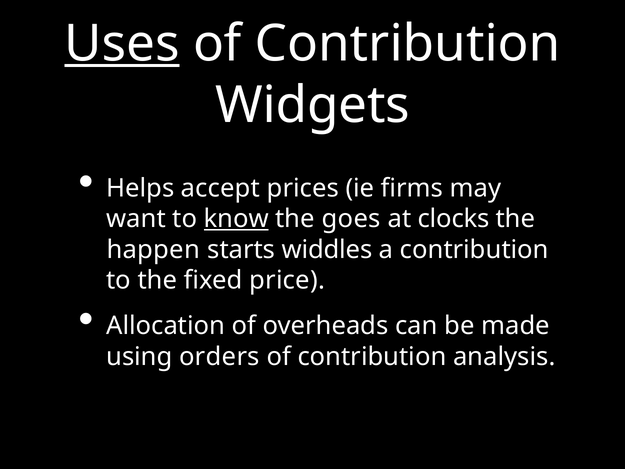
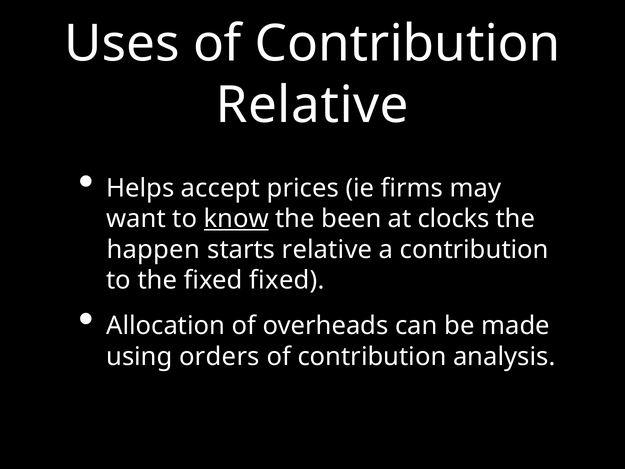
Uses underline: present -> none
Widgets at (313, 105): Widgets -> Relative
goes: goes -> been
starts widdles: widdles -> relative
fixed price: price -> fixed
